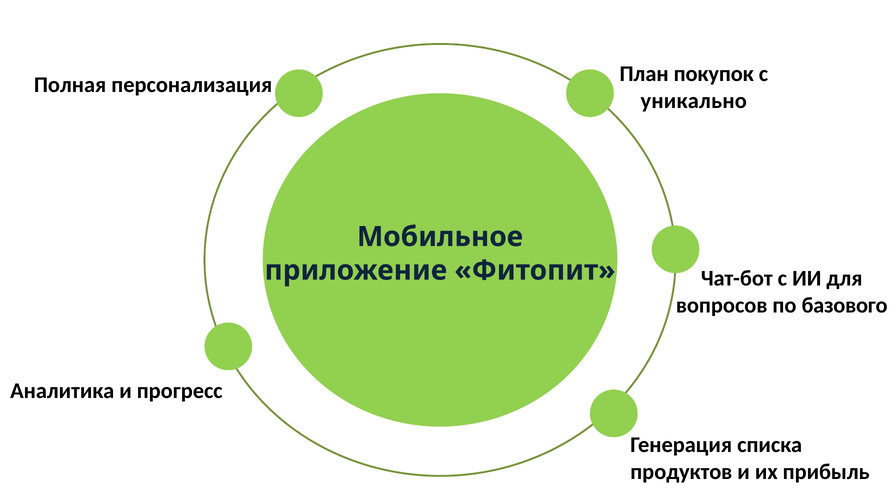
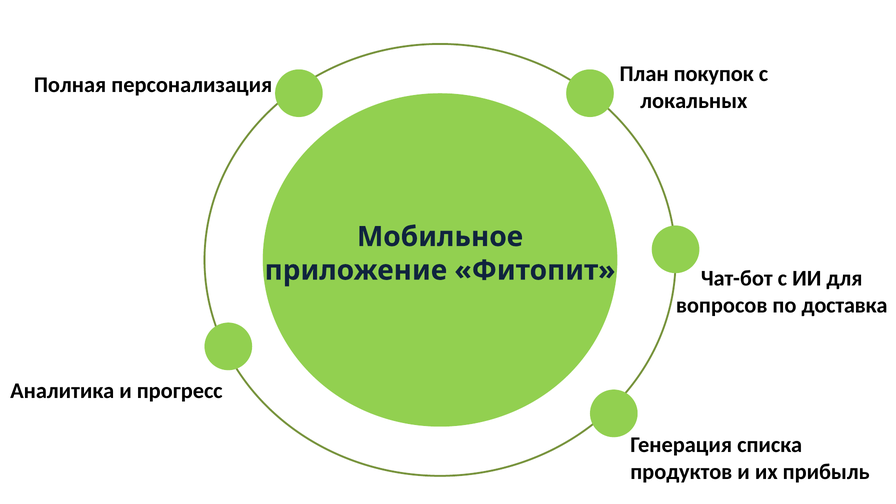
уникально: уникально -> локальных
базового: базового -> доставка
